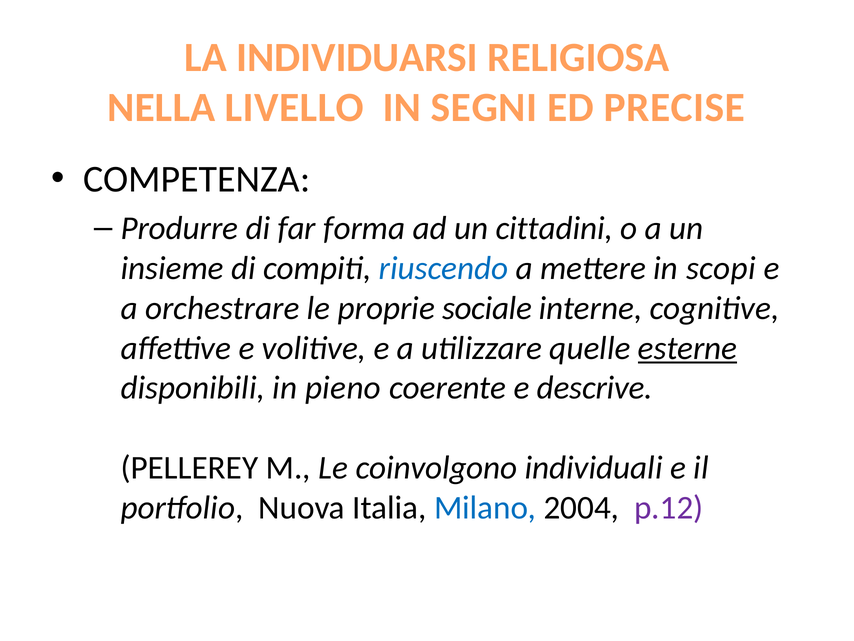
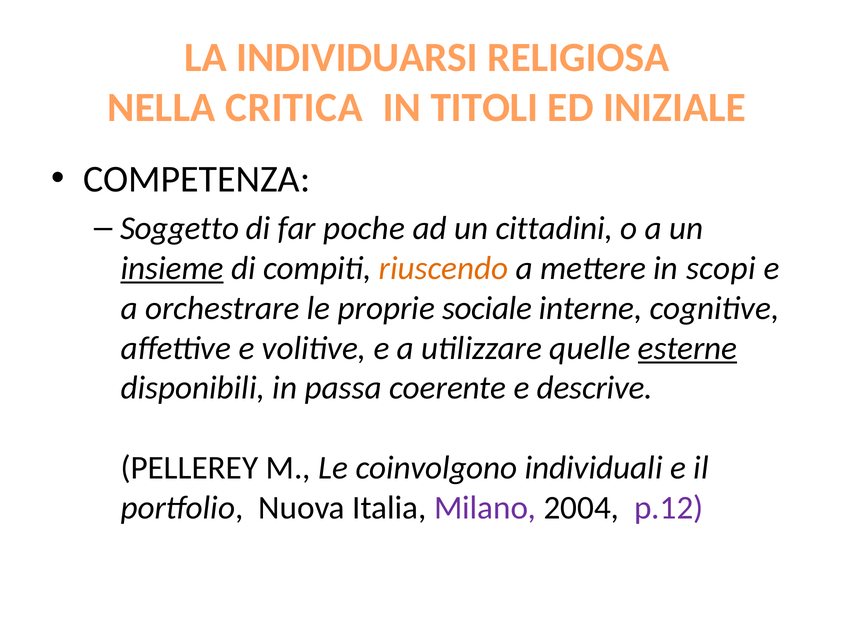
LIVELLO: LIVELLO -> CRITICA
SEGNI: SEGNI -> TITOLI
PRECISE: PRECISE -> INIZIALE
Produrre: Produrre -> Soggetto
forma: forma -> poche
insieme underline: none -> present
riuscendo colour: blue -> orange
pieno: pieno -> passa
Milano colour: blue -> purple
